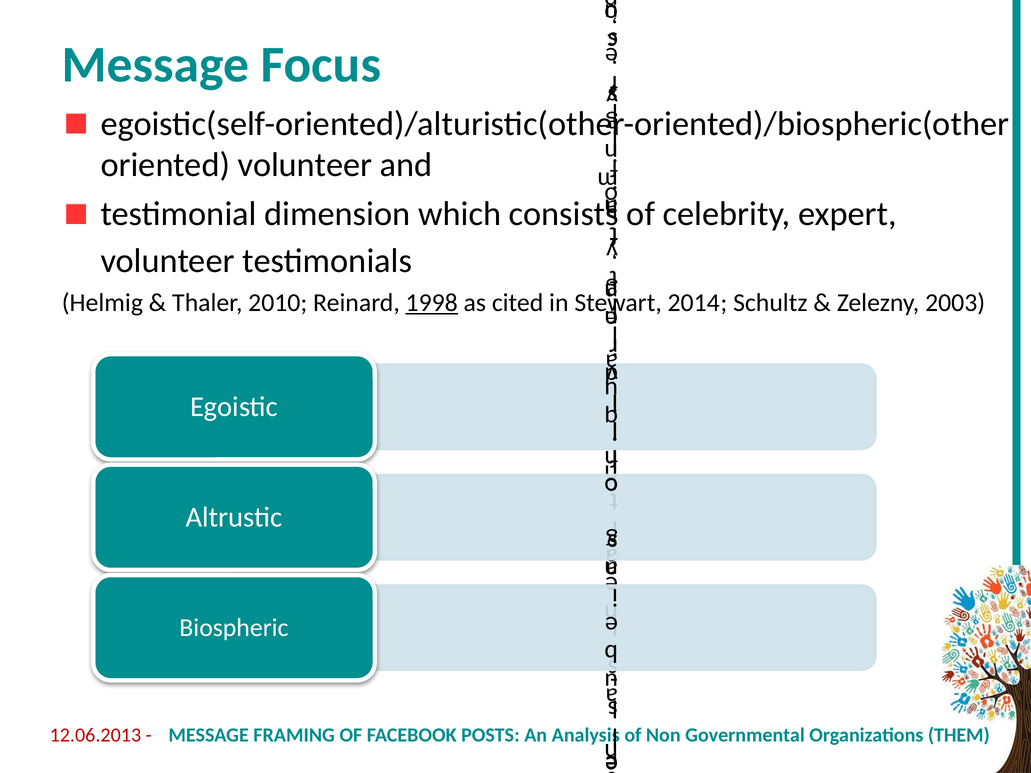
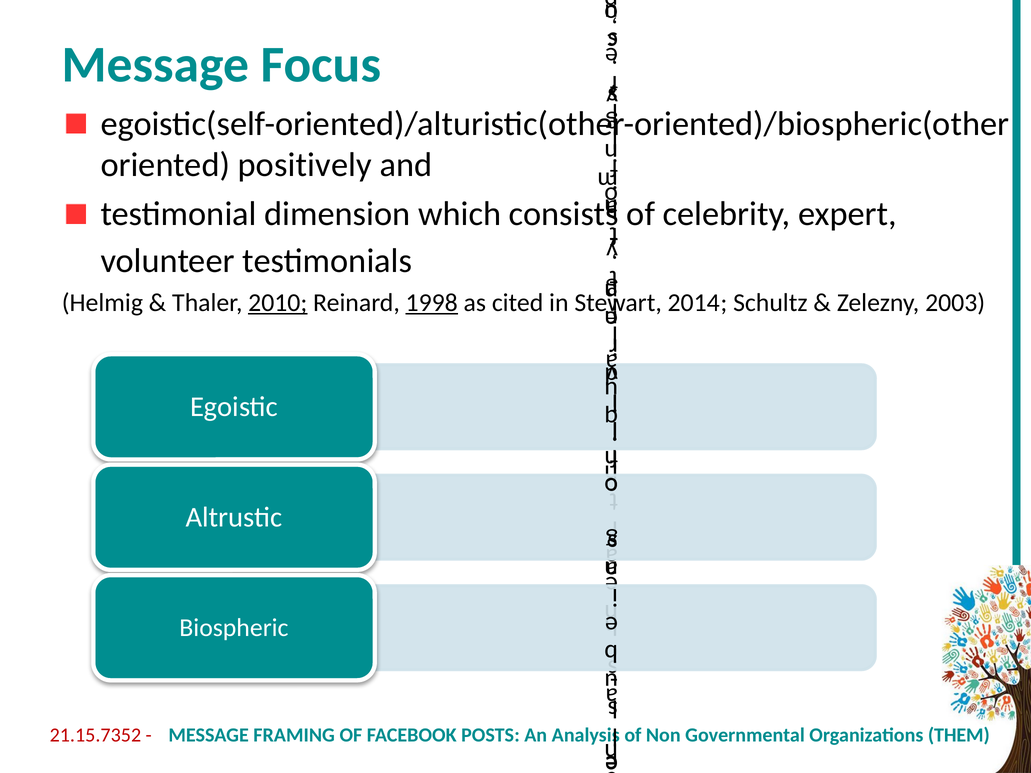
oriented volunteer: volunteer -> positively
2010 underline: none -> present
12.06.2013: 12.06.2013 -> 21.15.7352
